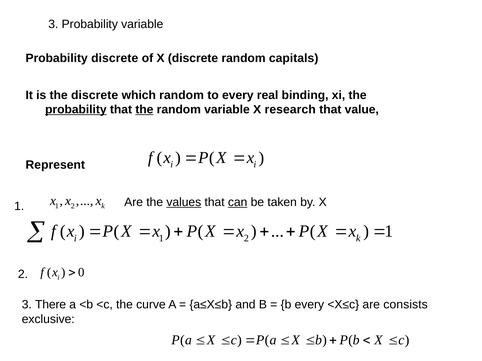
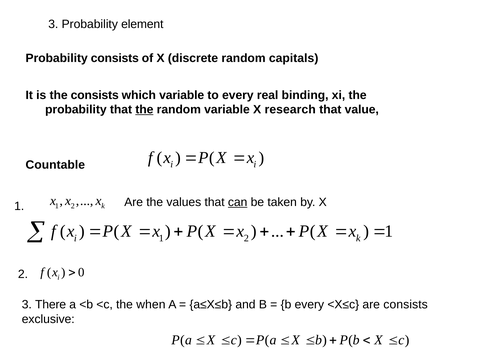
Probability variable: variable -> element
Probability discrete: discrete -> consists
the discrete: discrete -> consists
which random: random -> variable
probability at (76, 110) underline: present -> none
Represent: Represent -> Countable
values underline: present -> none
curve: curve -> when
